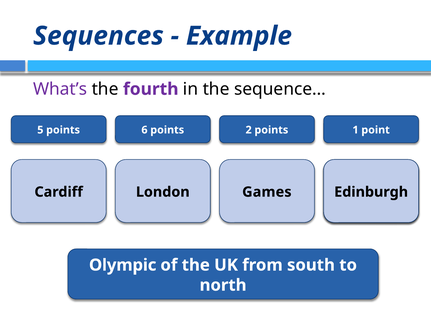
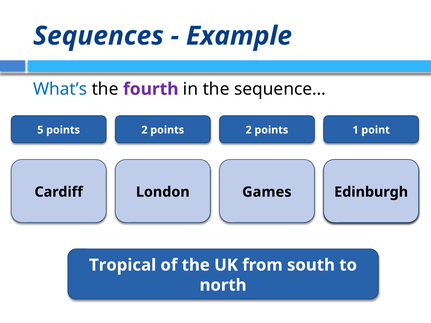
What’s colour: purple -> blue
5 points 6: 6 -> 2
Olympic: Olympic -> Tropical
